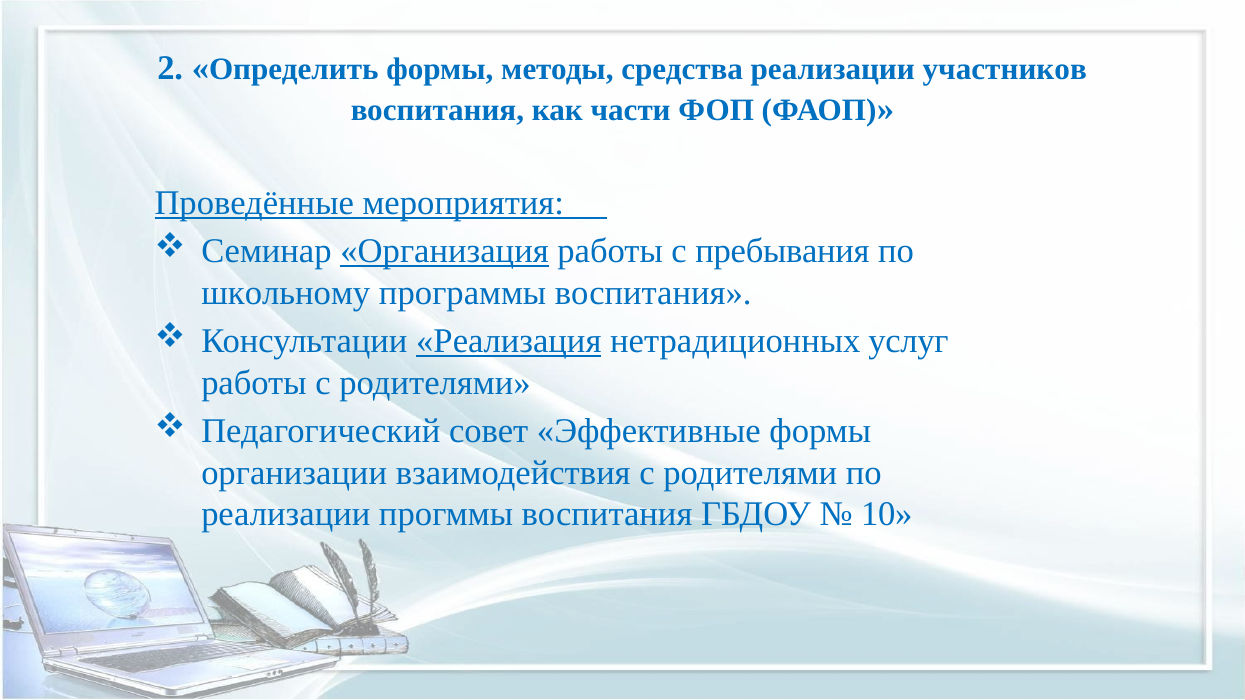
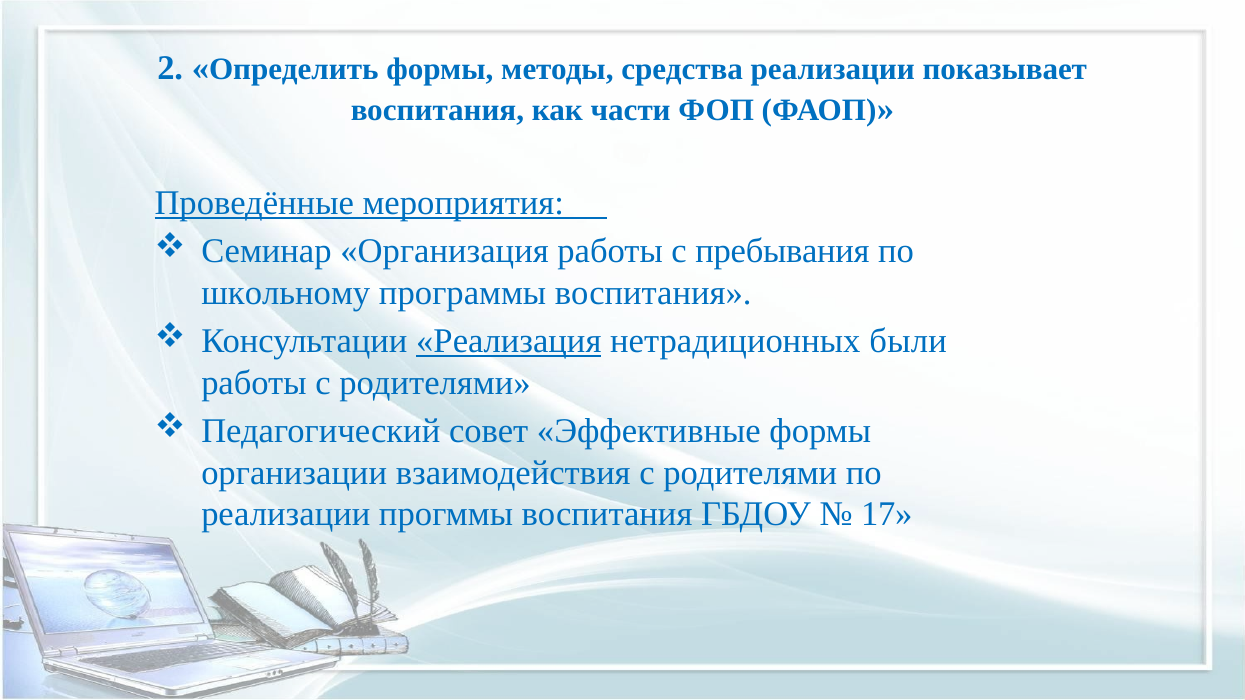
участников: участников -> показывает
Организация underline: present -> none
услуг: услуг -> были
10: 10 -> 17
